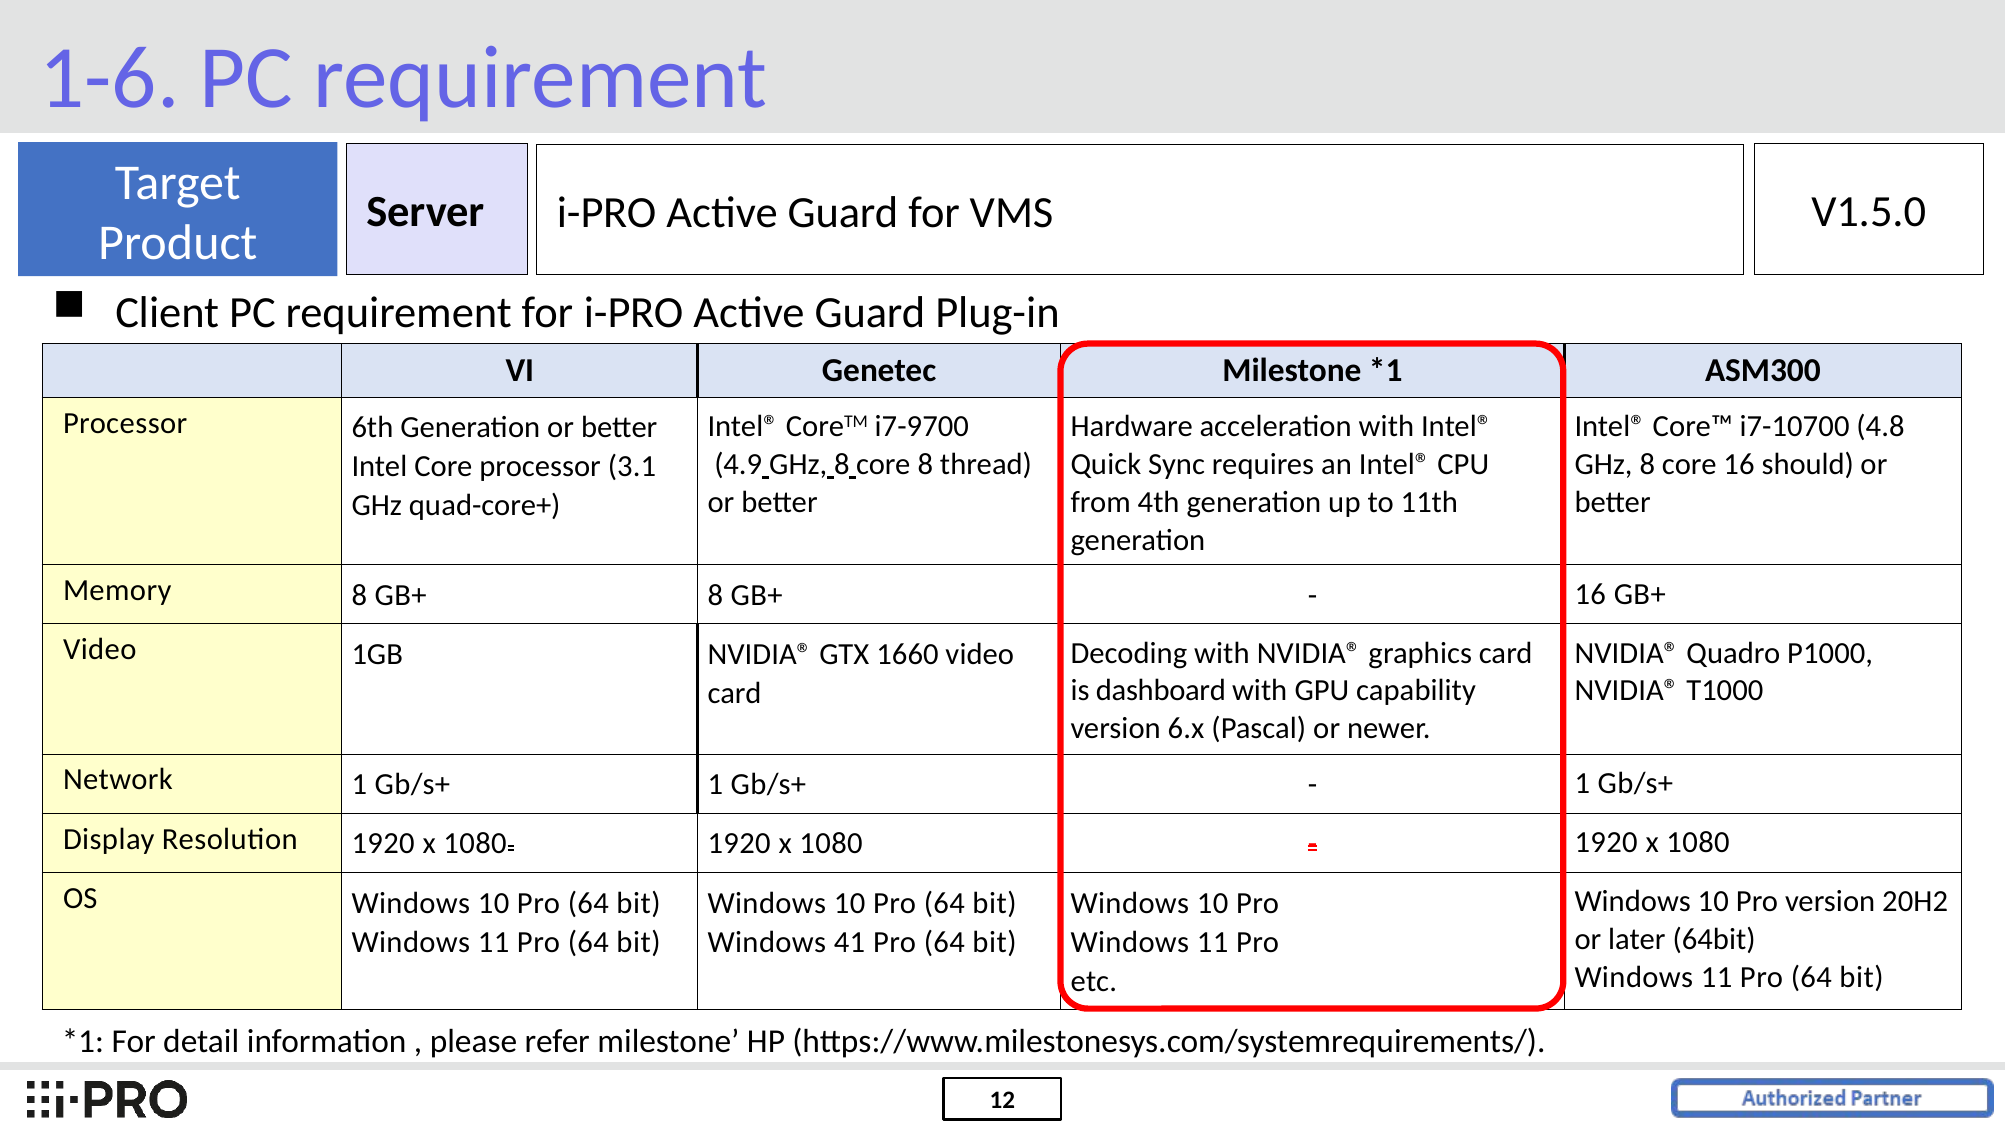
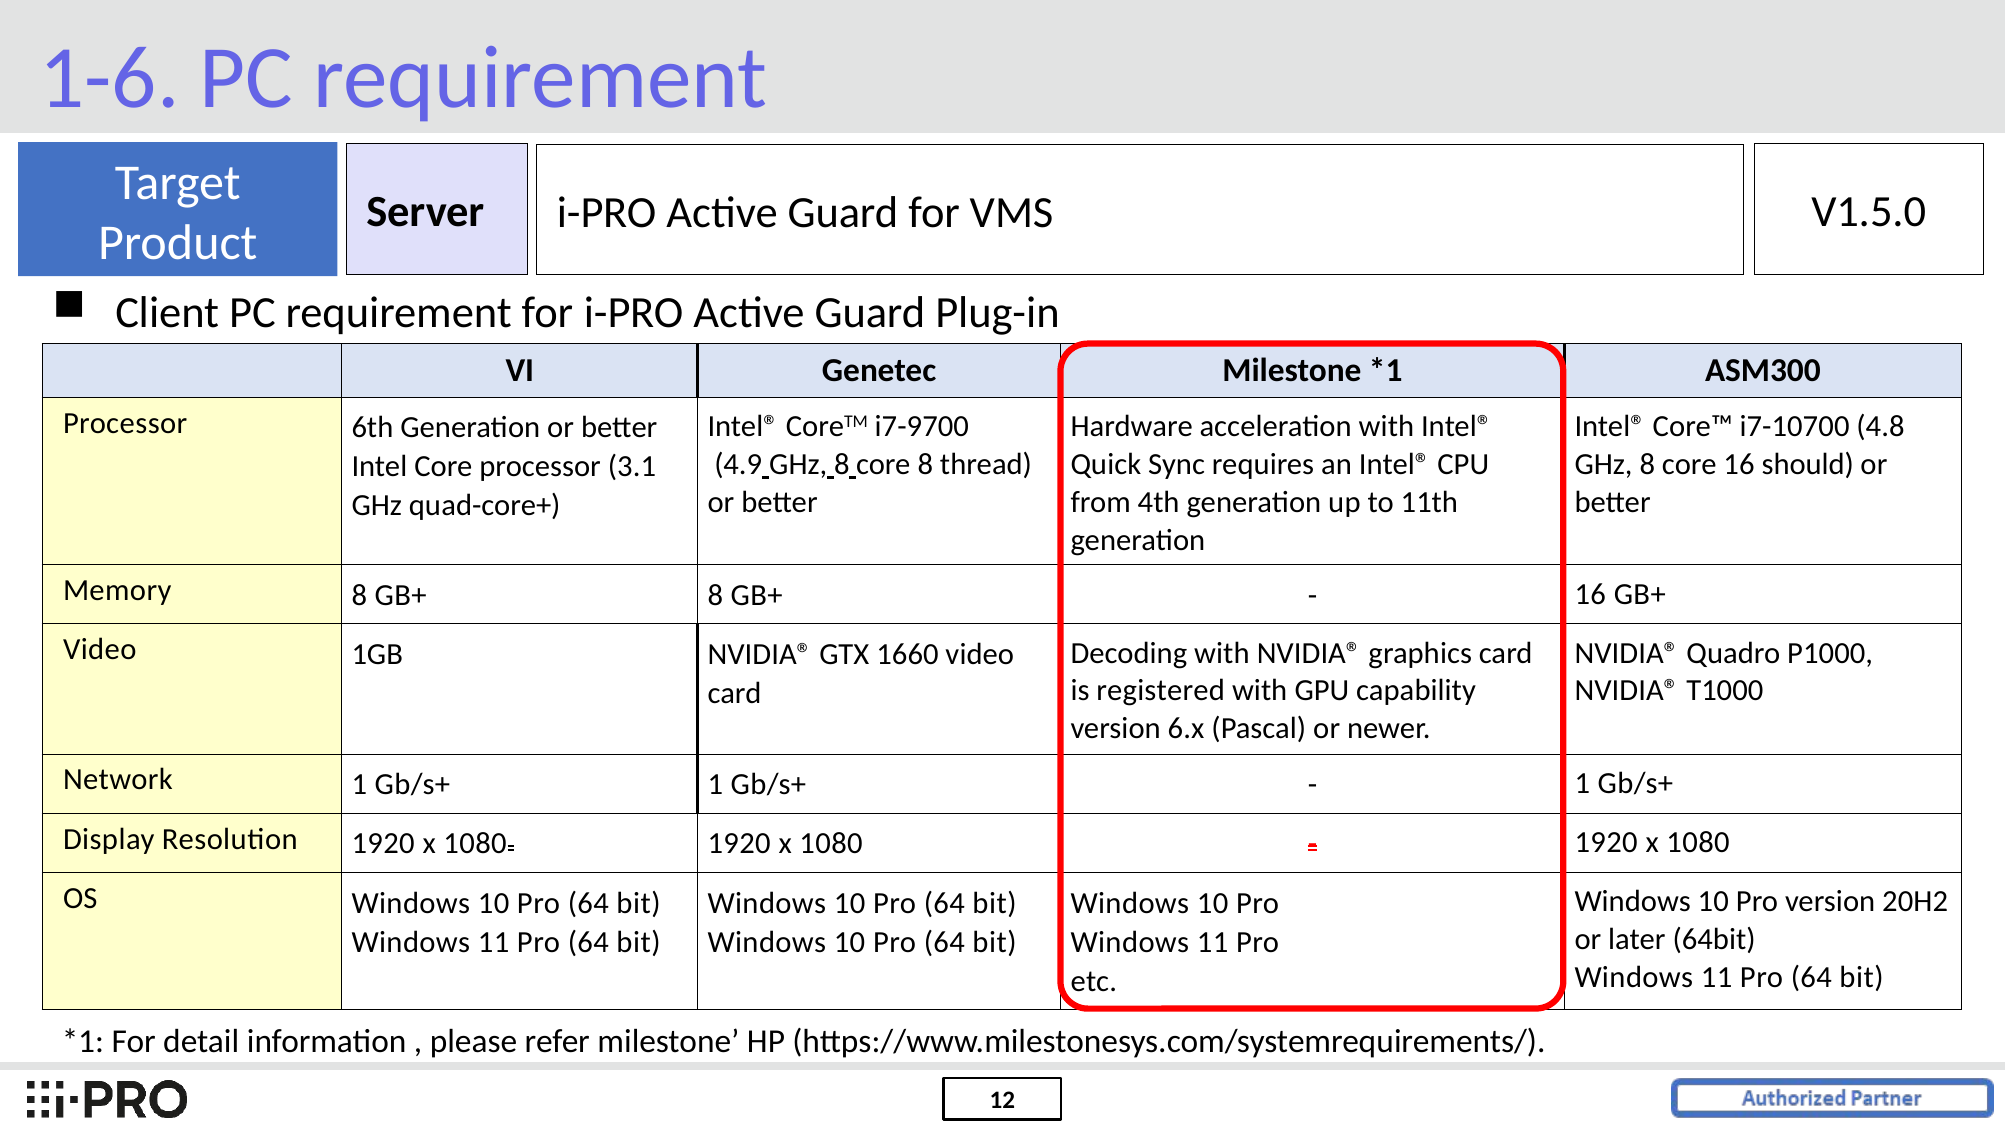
dashboard: dashboard -> registered
41 at (849, 942): 41 -> 10
